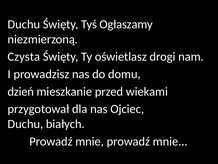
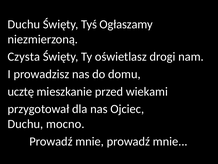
dzień: dzień -> ucztę
białych: białych -> mocno
